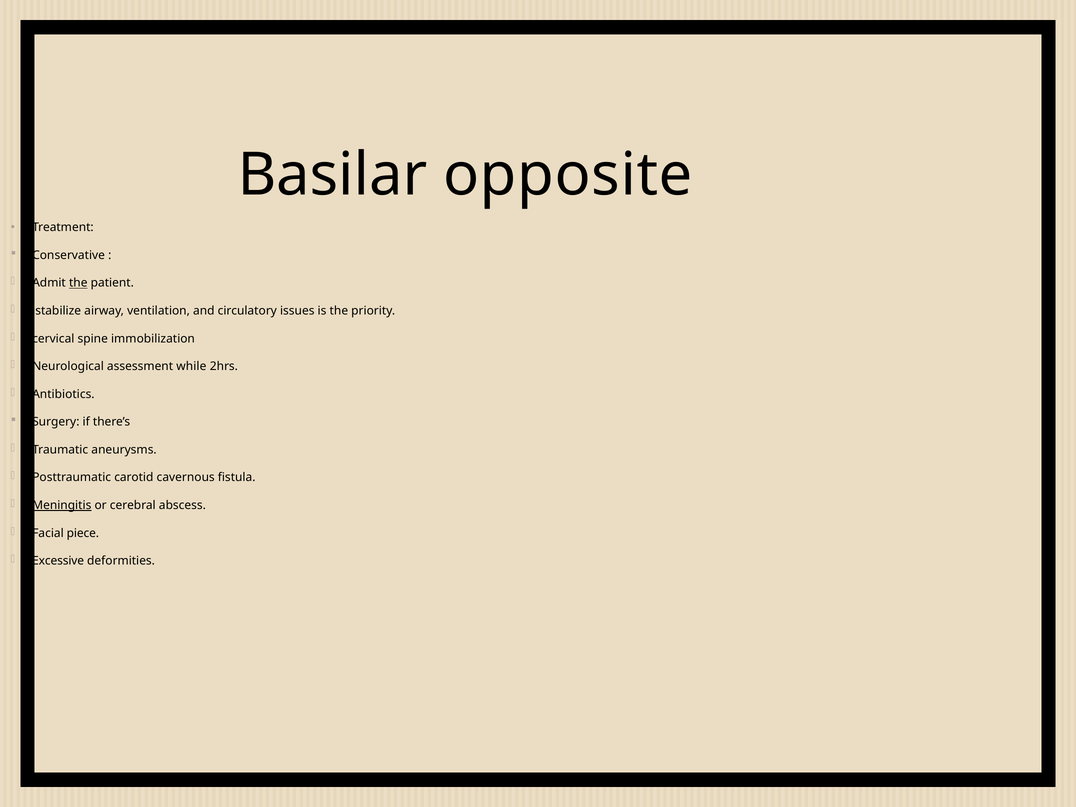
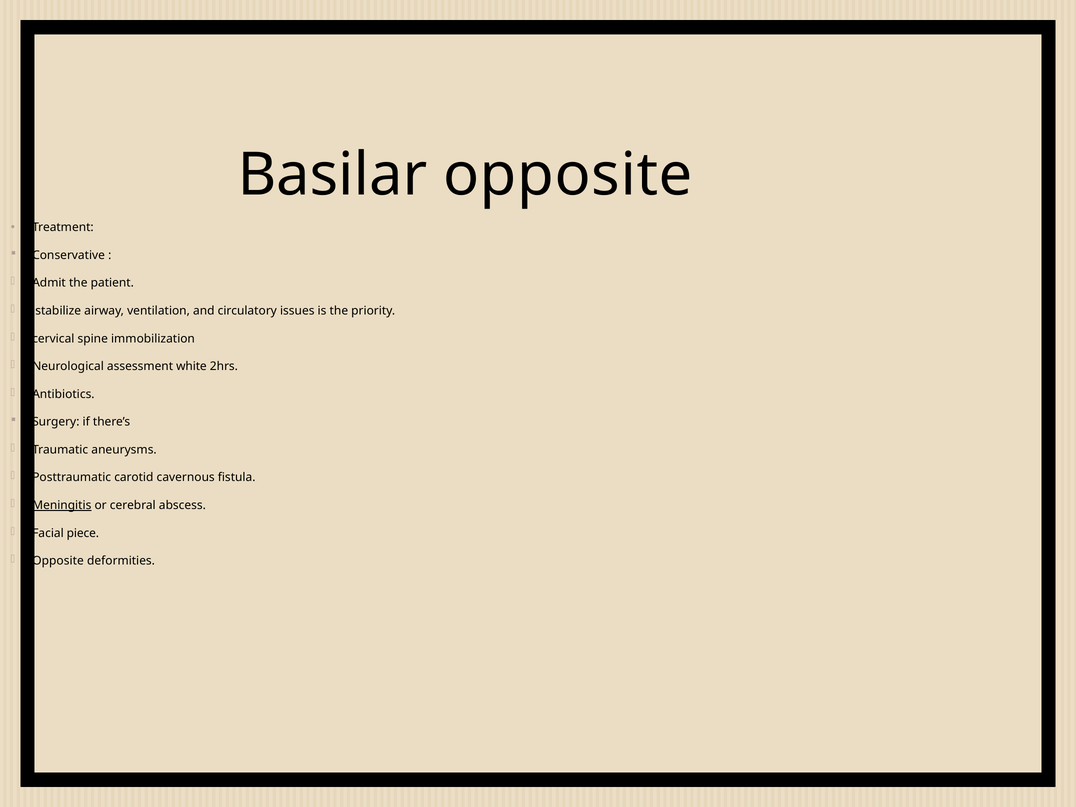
the at (78, 283) underline: present -> none
while: while -> white
Excessive at (58, 561): Excessive -> Opposite
